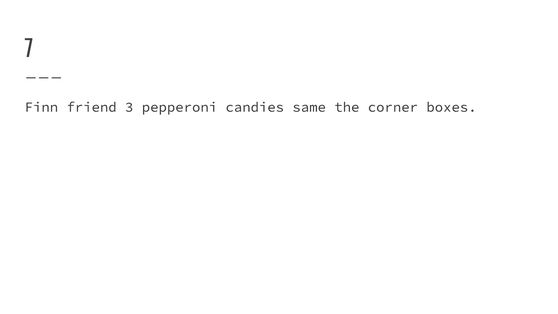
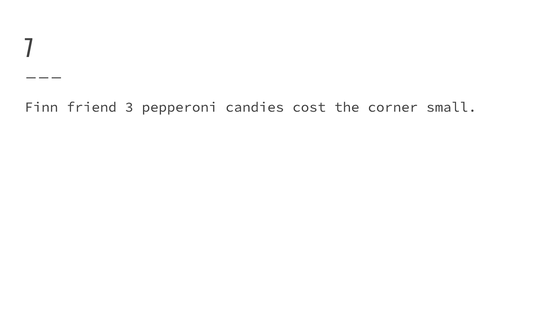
same: same -> cost
boxes: boxes -> small
